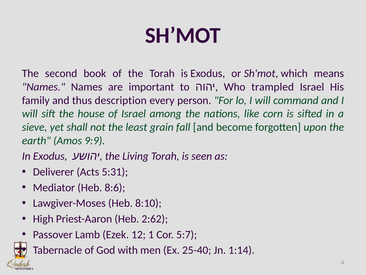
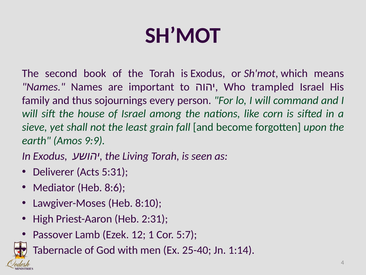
description: description -> sojournings
2:62: 2:62 -> 2:31
